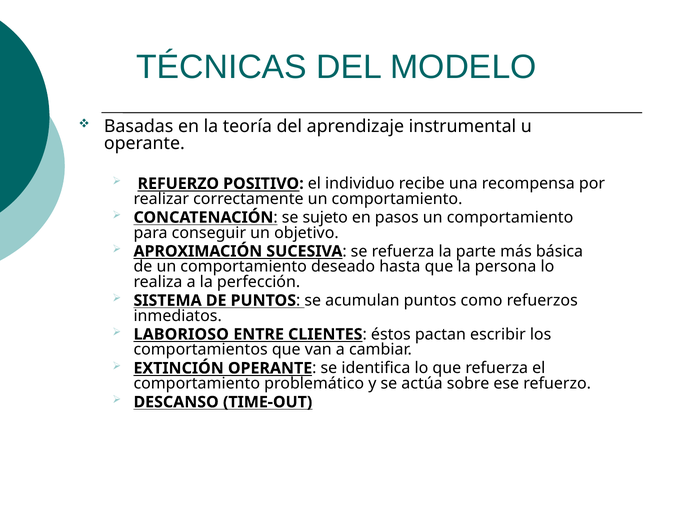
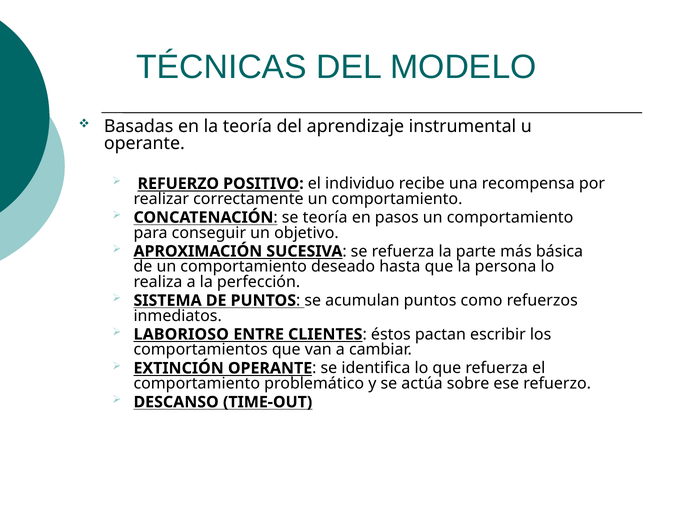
se sujeto: sujeto -> teoría
